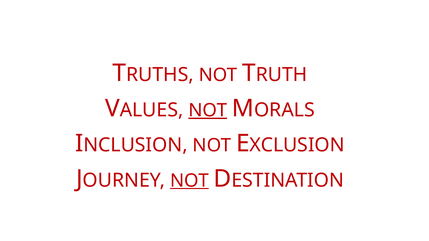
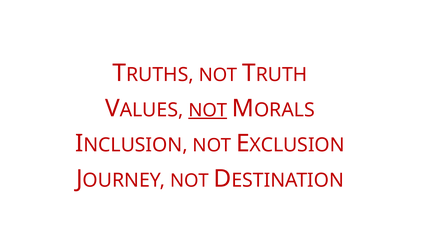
NOT at (189, 181) underline: present -> none
